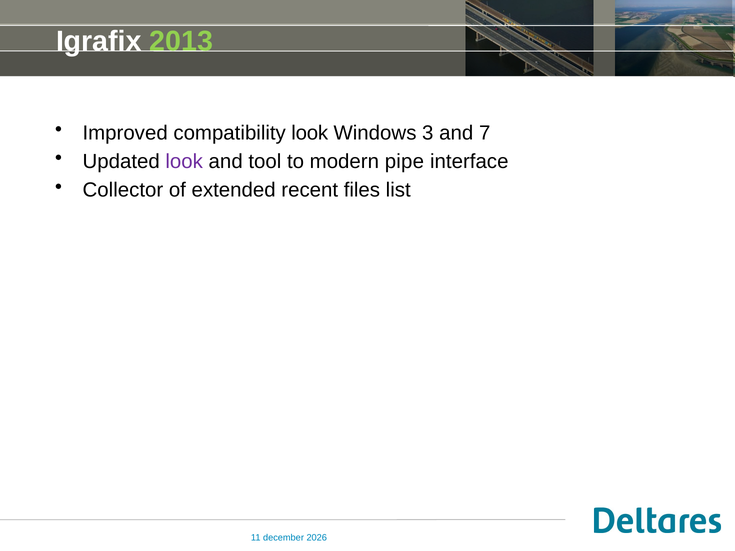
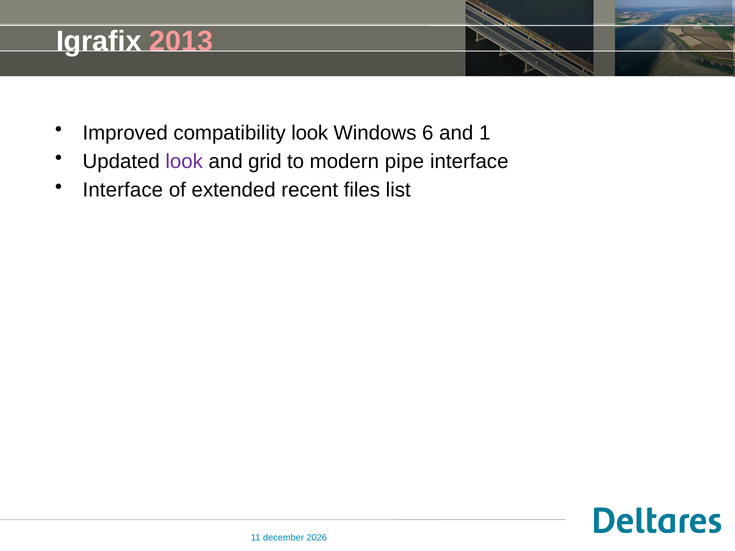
2013 colour: light green -> pink
3: 3 -> 6
7: 7 -> 1
tool: tool -> grid
Collector at (123, 190): Collector -> Interface
